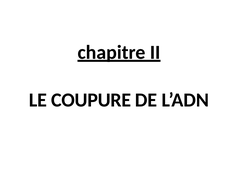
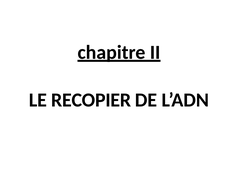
COUPURE: COUPURE -> RECOPIER
